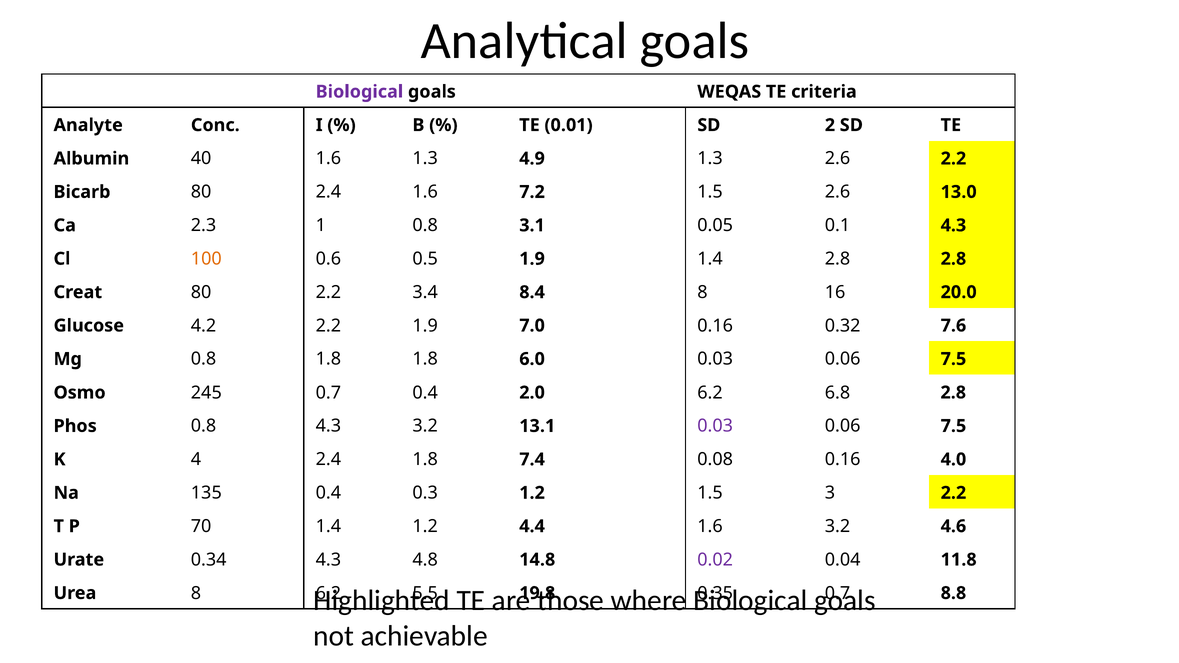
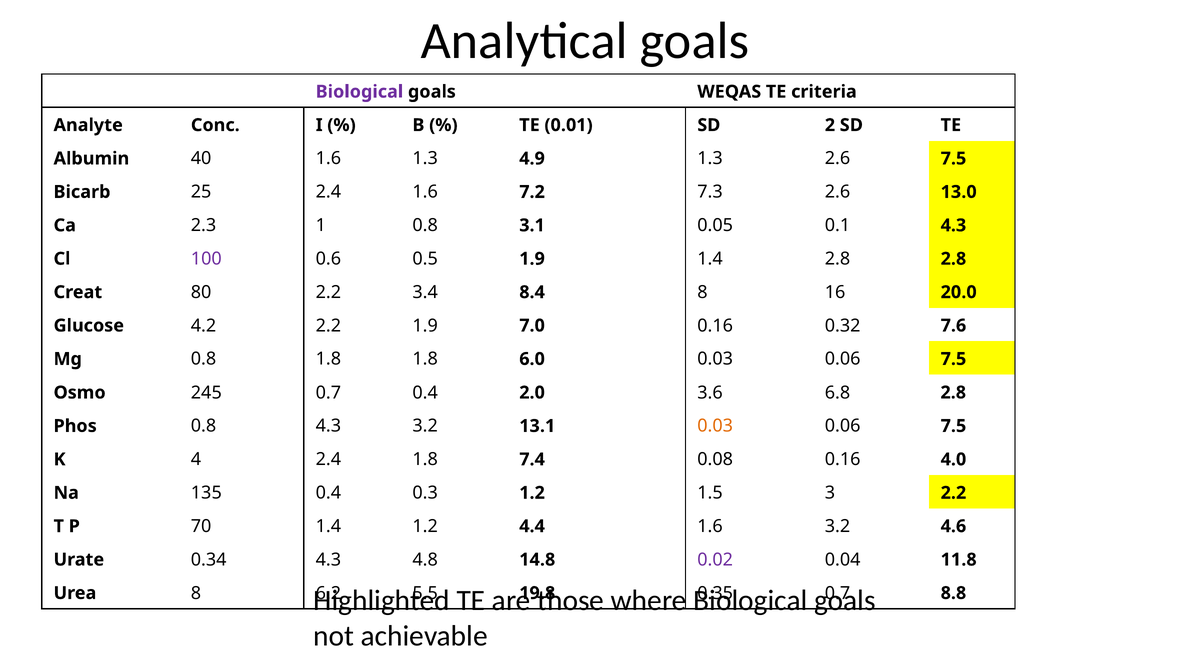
2.6 2.2: 2.2 -> 7.5
Bicarb 80: 80 -> 25
7.2 1.5: 1.5 -> 7.3
100 colour: orange -> purple
2.0 6.2: 6.2 -> 3.6
0.03 at (715, 426) colour: purple -> orange
